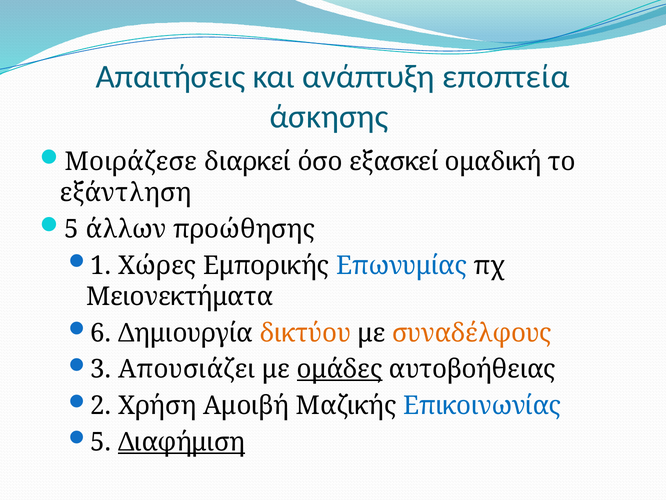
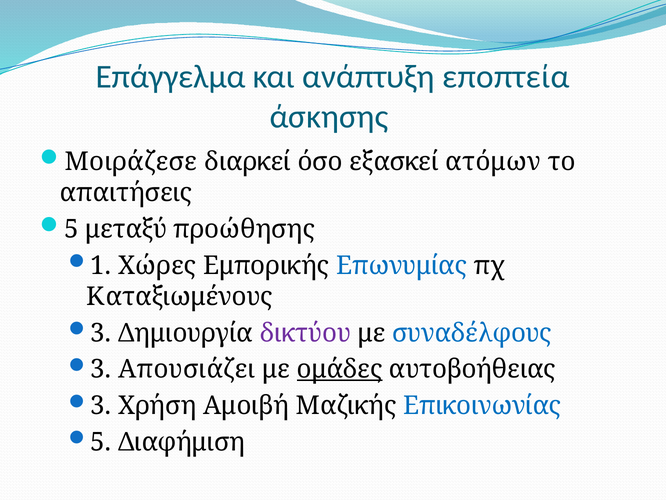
Απαιτήσεις: Απαιτήσεις -> Επάγγελμα
ομαδική: ομαδική -> ατόμων
εξάντληση: εξάντληση -> απαιτήσεις
άλλων: άλλων -> μεταξύ
Μειονεκτήματα: Μειονεκτήματα -> Καταξιωμένους
6 at (101, 333): 6 -> 3
δικτύου colour: orange -> purple
συναδέλφους colour: orange -> blue
2 at (101, 405): 2 -> 3
Διαφήμιση underline: present -> none
